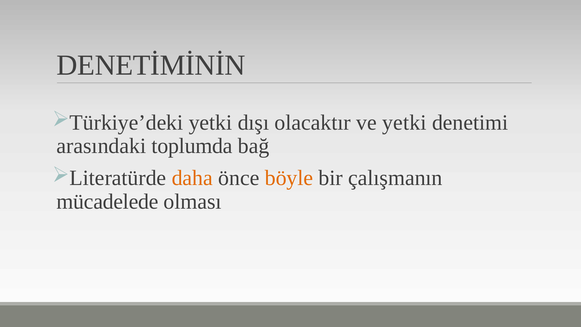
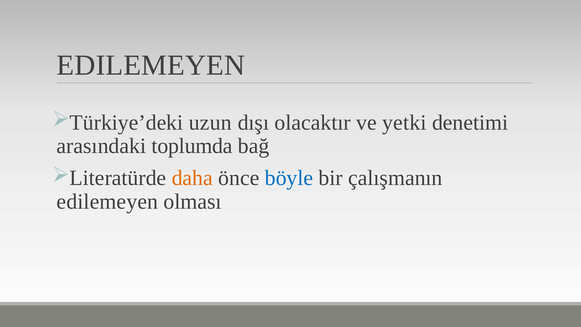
DENETİMİNİN at (151, 65): DENETİMİNİN -> EDILEMEYEN
yetki at (210, 122): yetki -> uzun
böyle colour: orange -> blue
mücadelede at (108, 202): mücadelede -> edilemeyen
